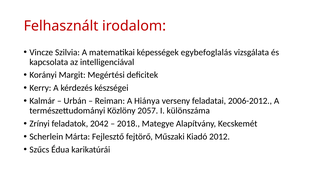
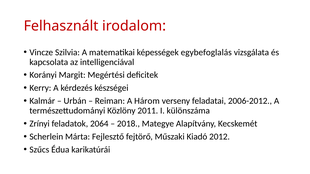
Hiánya: Hiánya -> Három
2057: 2057 -> 2011
2042: 2042 -> 2064
